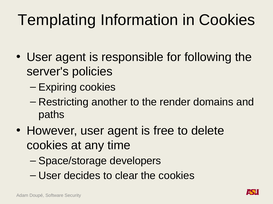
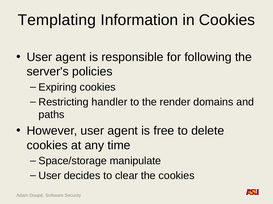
another: another -> handler
developers: developers -> manipulate
